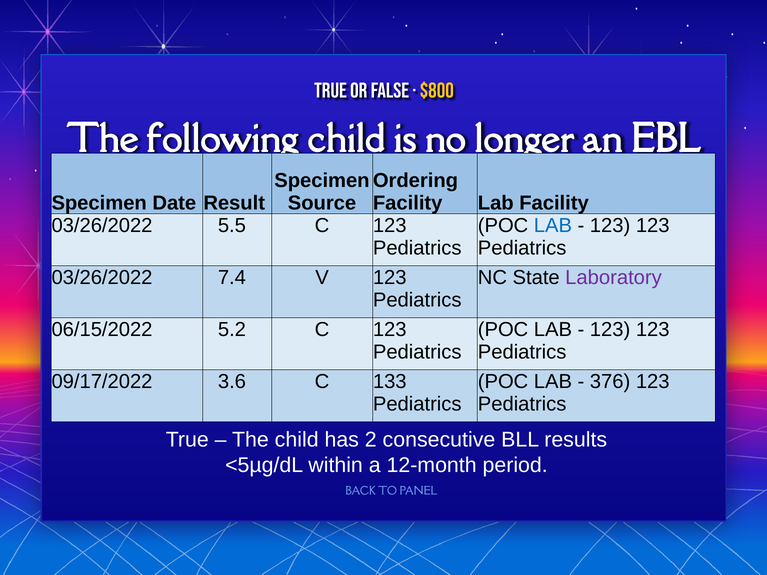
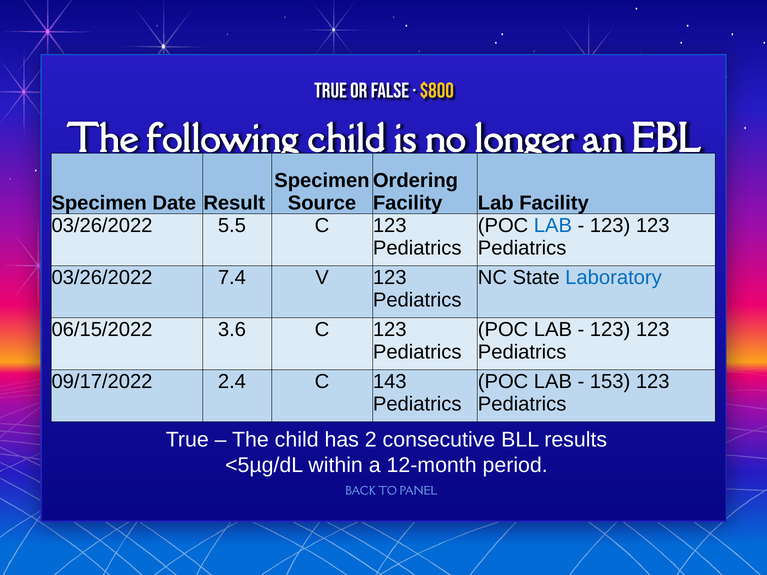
Laboratory colour: purple -> blue
5.2: 5.2 -> 3.6
3.6: 3.6 -> 2.4
133: 133 -> 143
376: 376 -> 153
